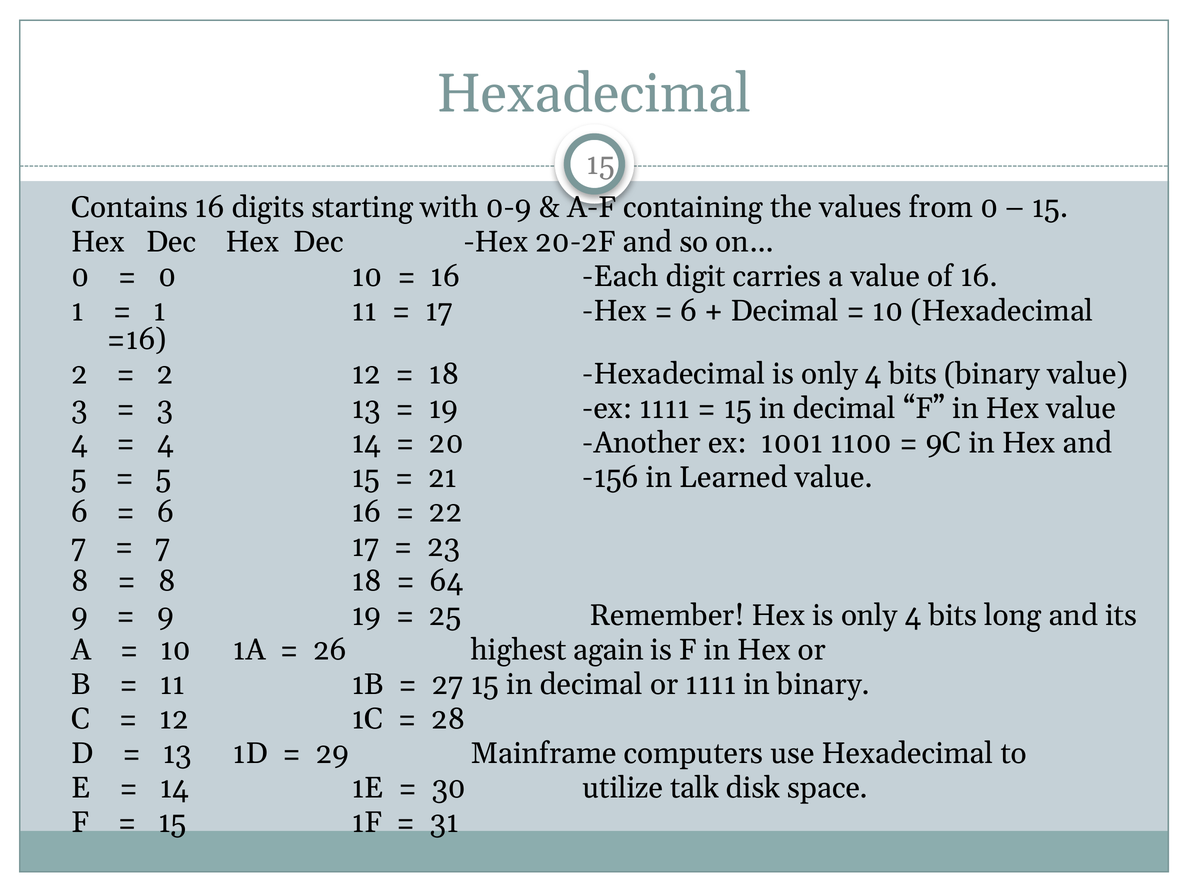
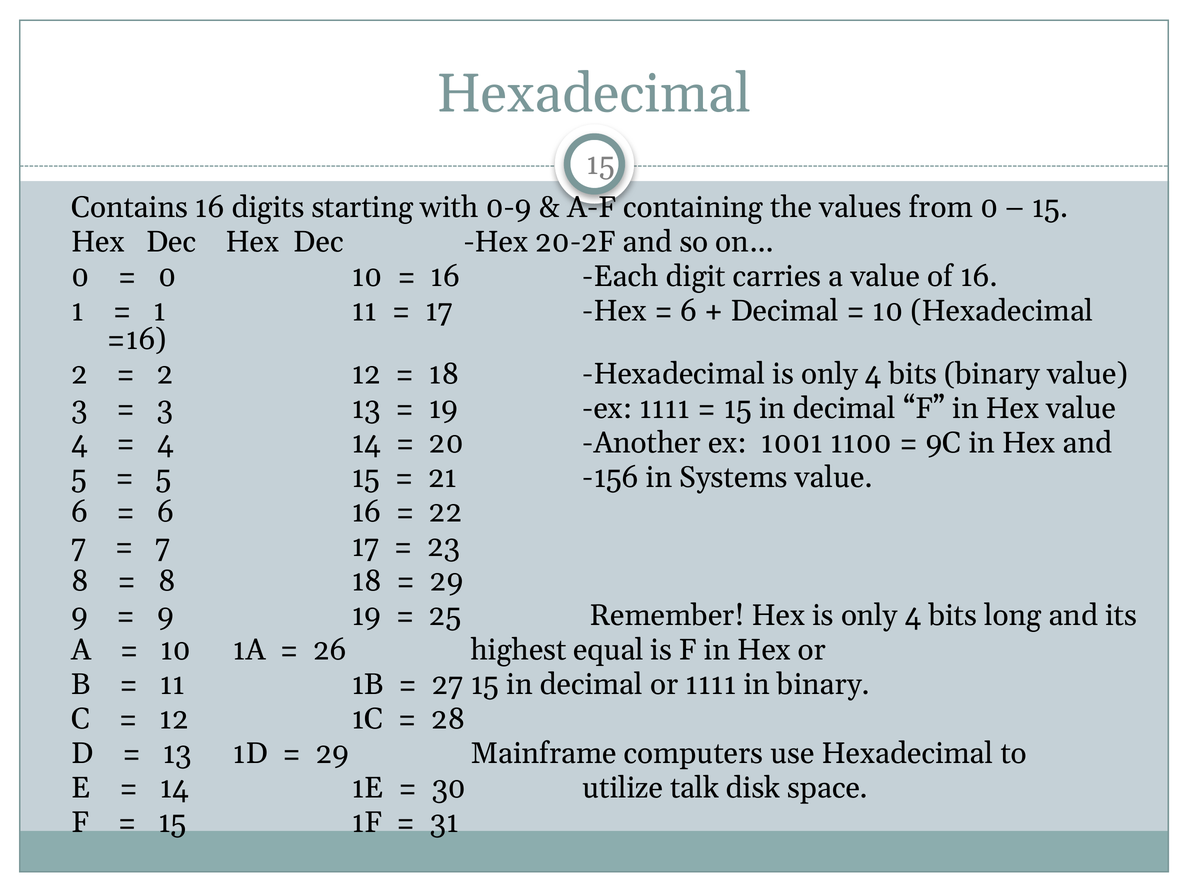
Learned: Learned -> Systems
64 at (447, 581): 64 -> 29
again: again -> equal
